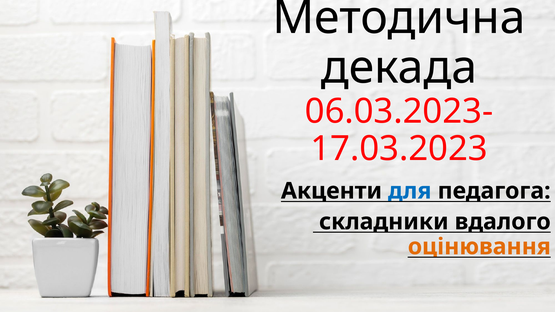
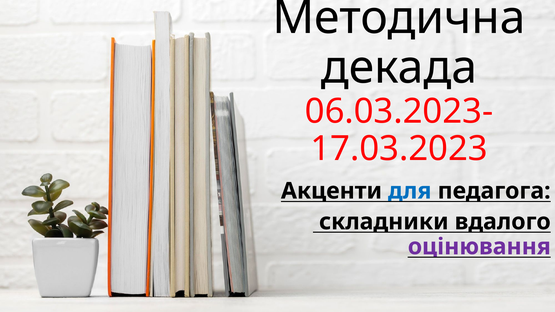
оцінювання colour: orange -> purple
